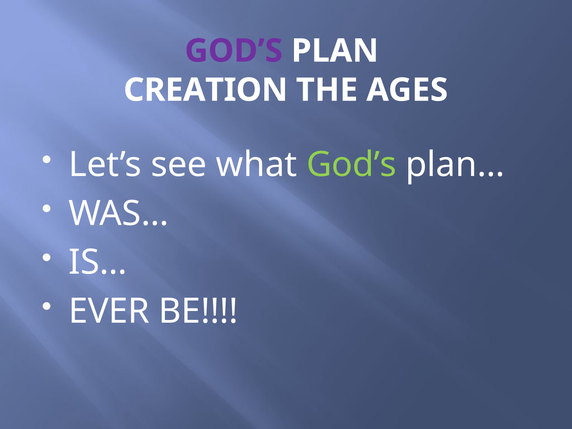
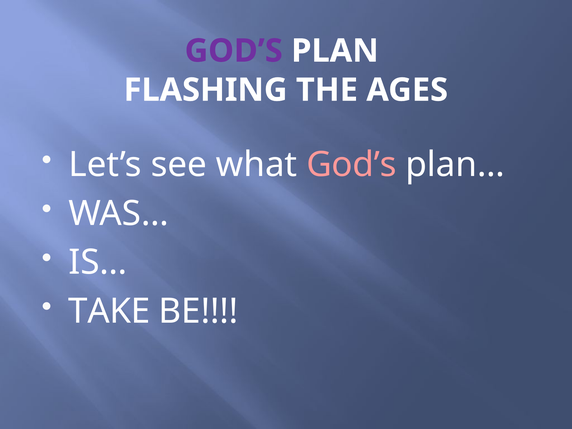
CREATION: CREATION -> FLASHING
God’s at (351, 165) colour: light green -> pink
EVER: EVER -> TAKE
